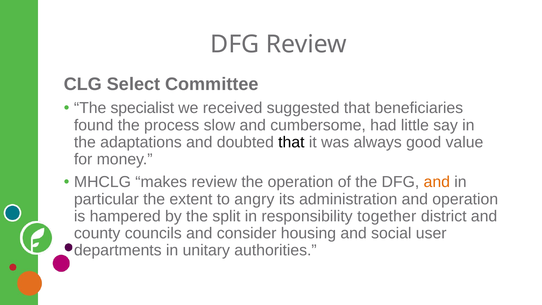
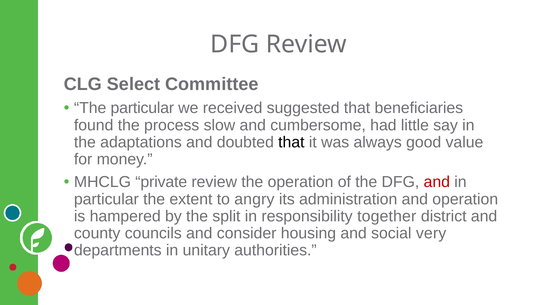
The specialist: specialist -> particular
makes: makes -> private
and at (437, 182) colour: orange -> red
user: user -> very
